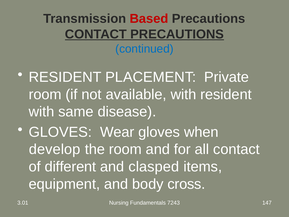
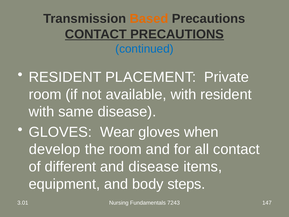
Based colour: red -> orange
and clasped: clasped -> disease
cross: cross -> steps
